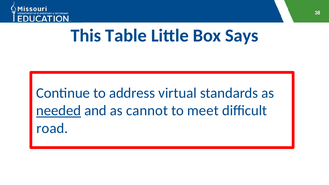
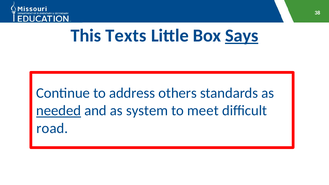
Table: Table -> Texts
Says underline: none -> present
virtual: virtual -> others
cannot: cannot -> system
